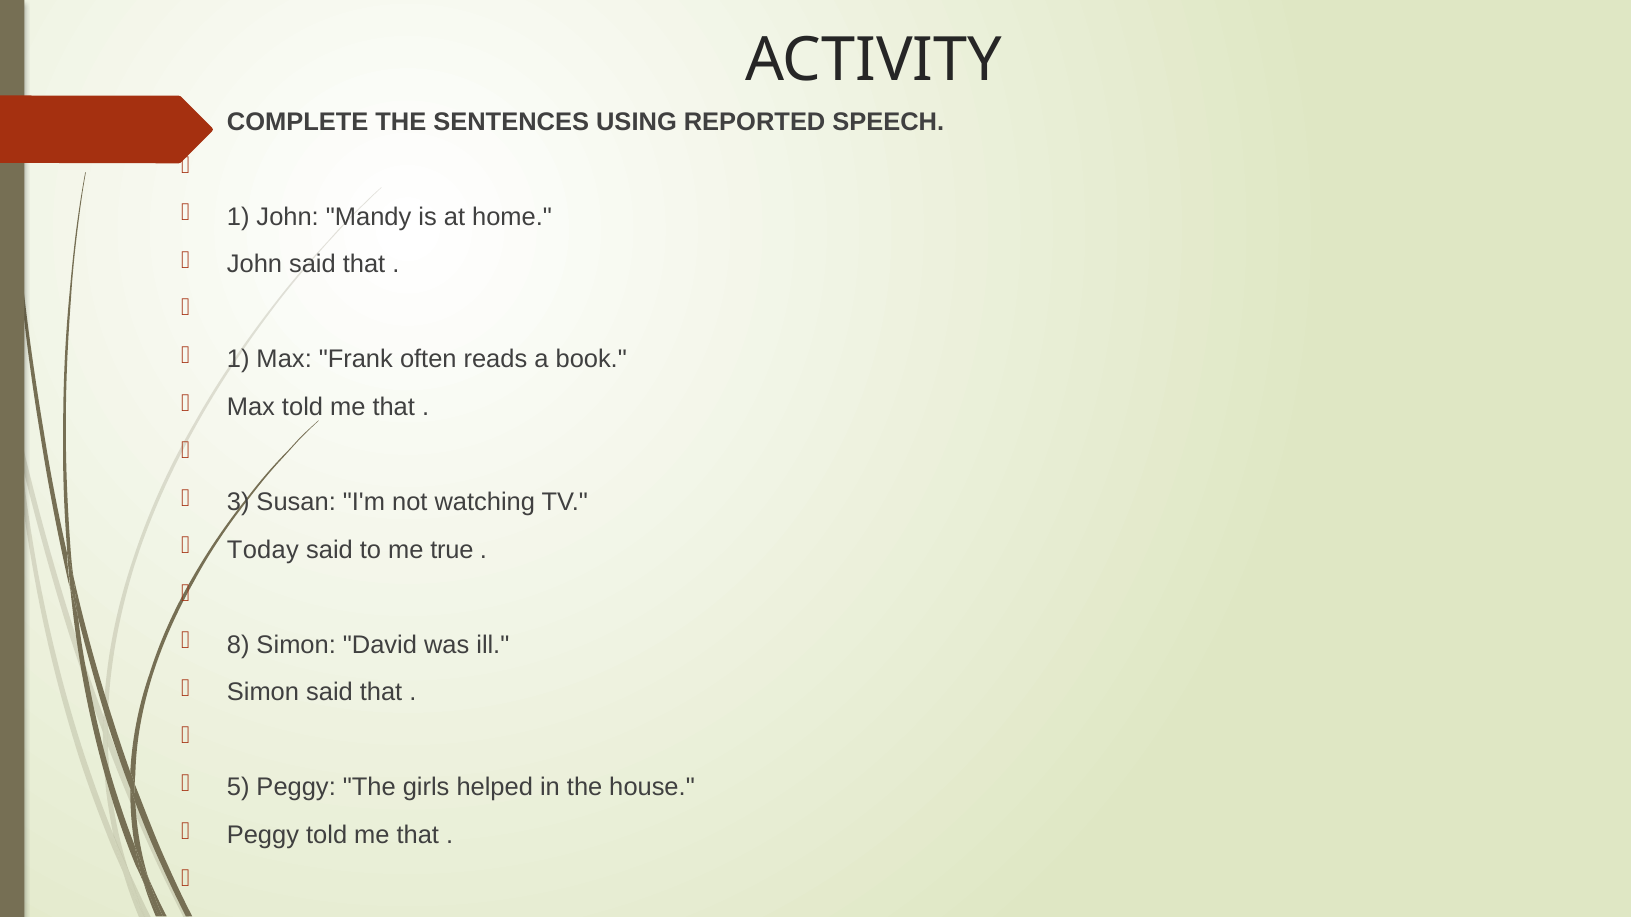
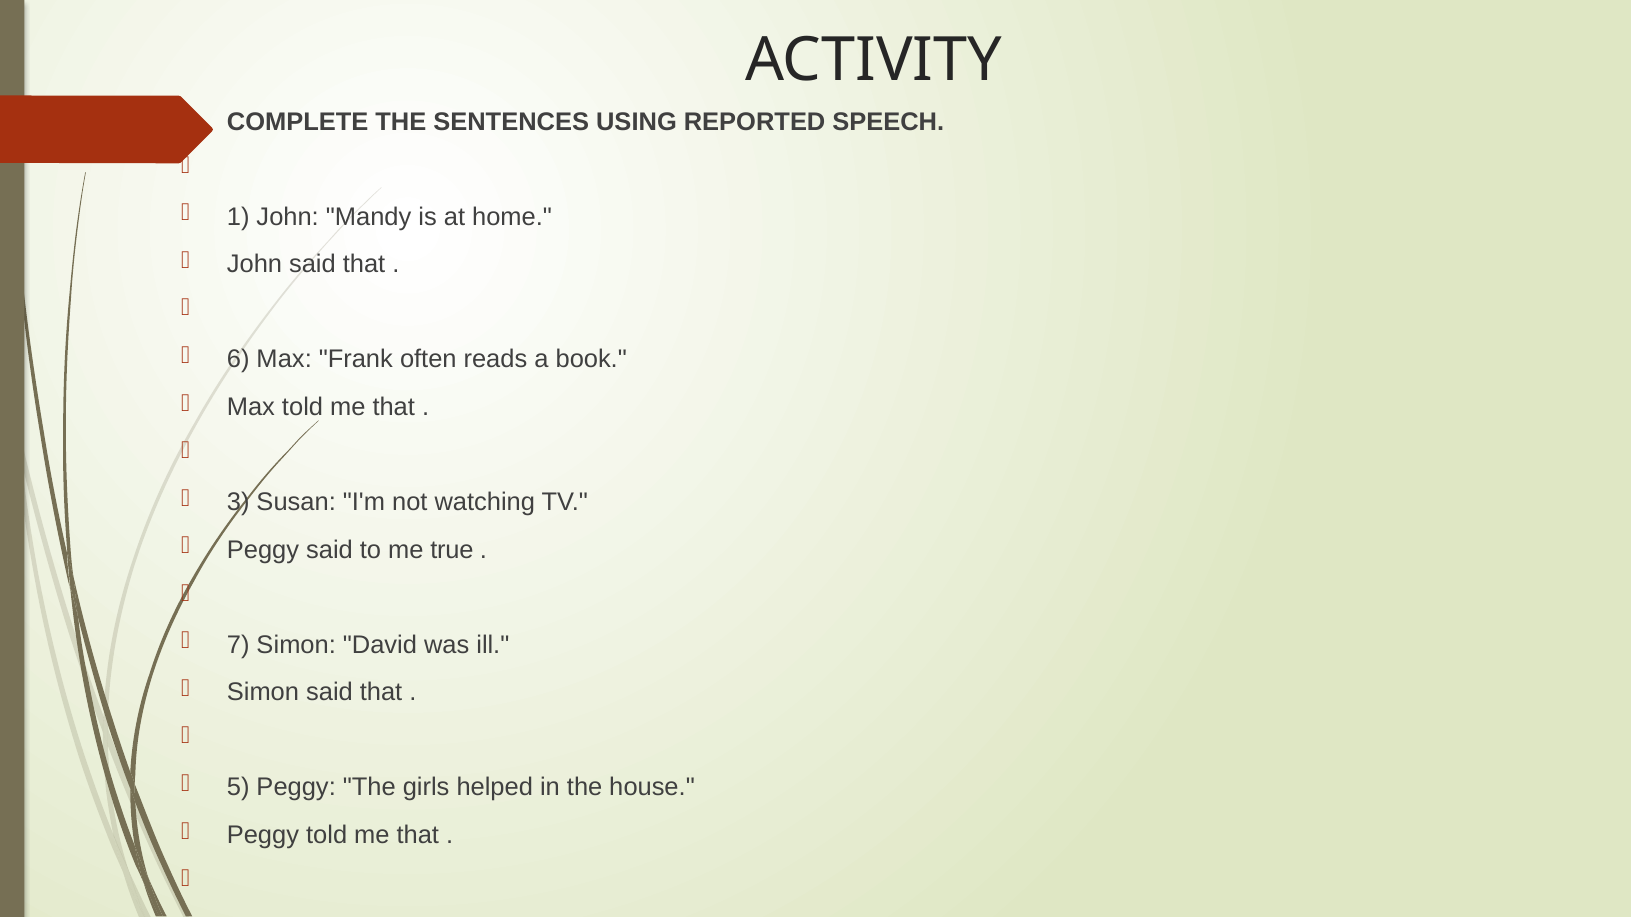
1 at (238, 360): 1 -> 6
Today at (263, 550): Today -> Peggy
8: 8 -> 7
